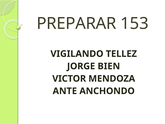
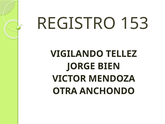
PREPARAR: PREPARAR -> REGISTRO
ANTE: ANTE -> OTRA
